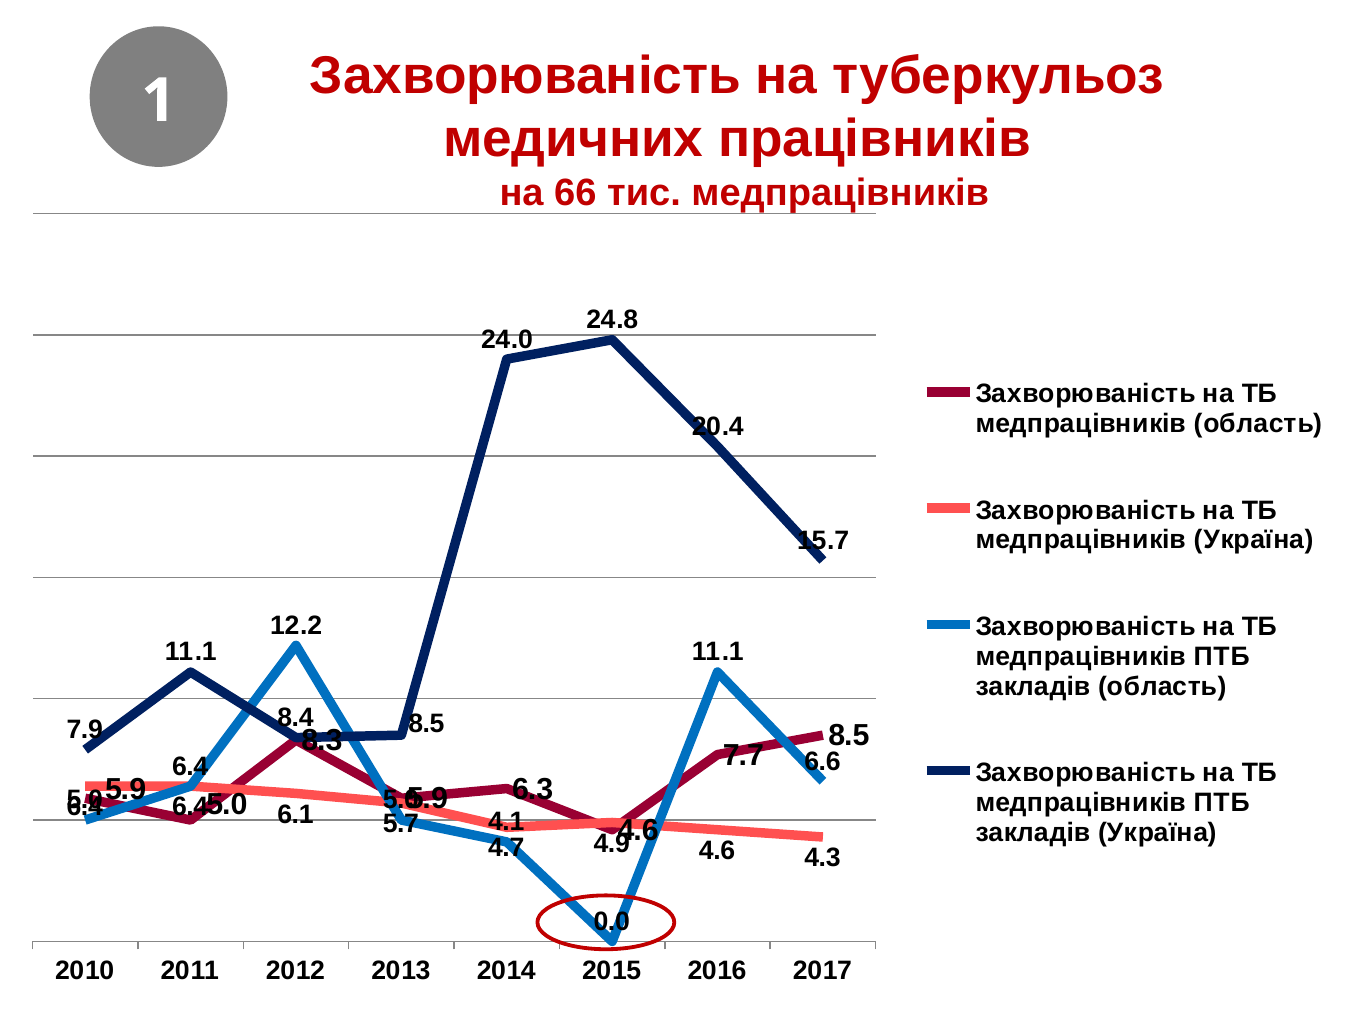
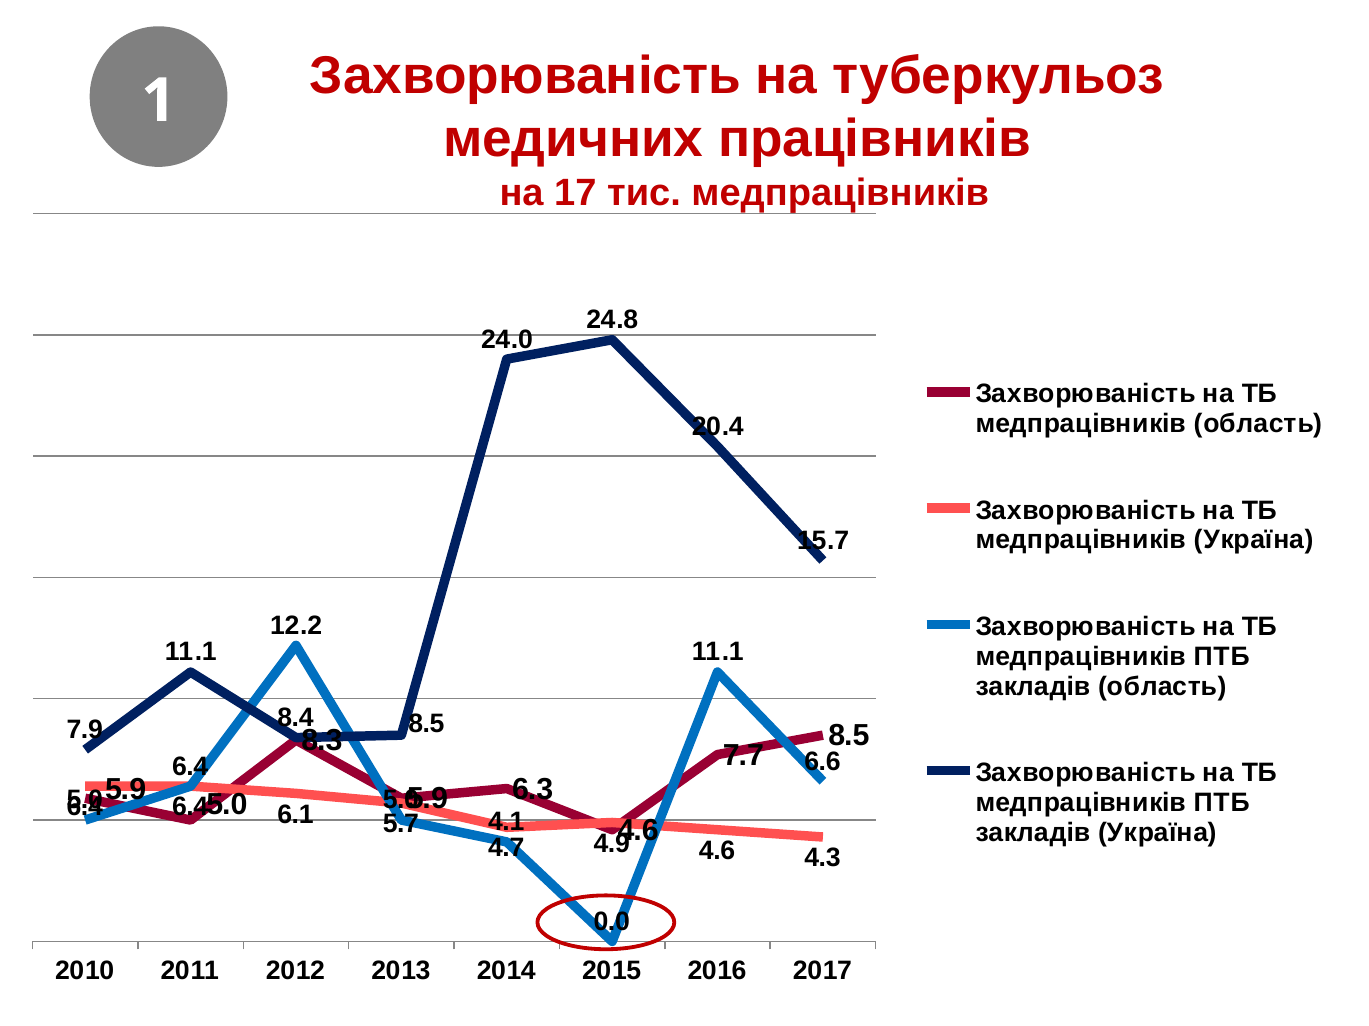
66: 66 -> 17
